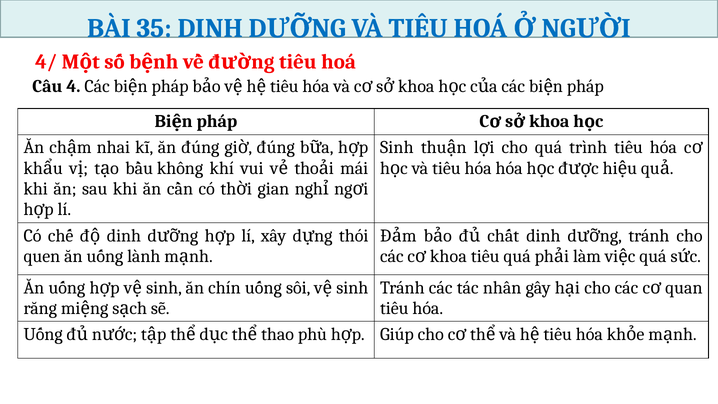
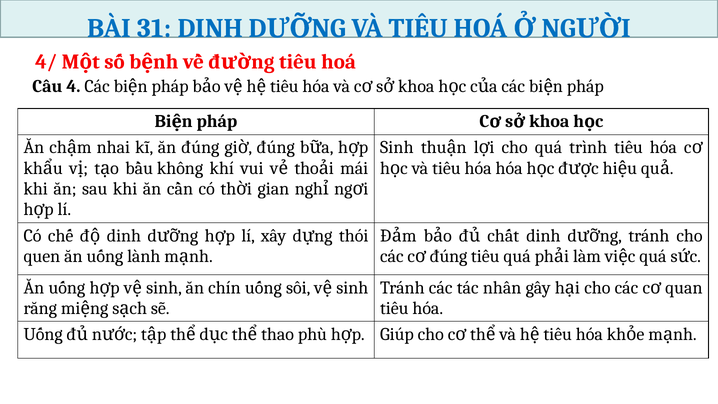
35: 35 -> 31
khoa at (448, 256): khoa -> đúng
